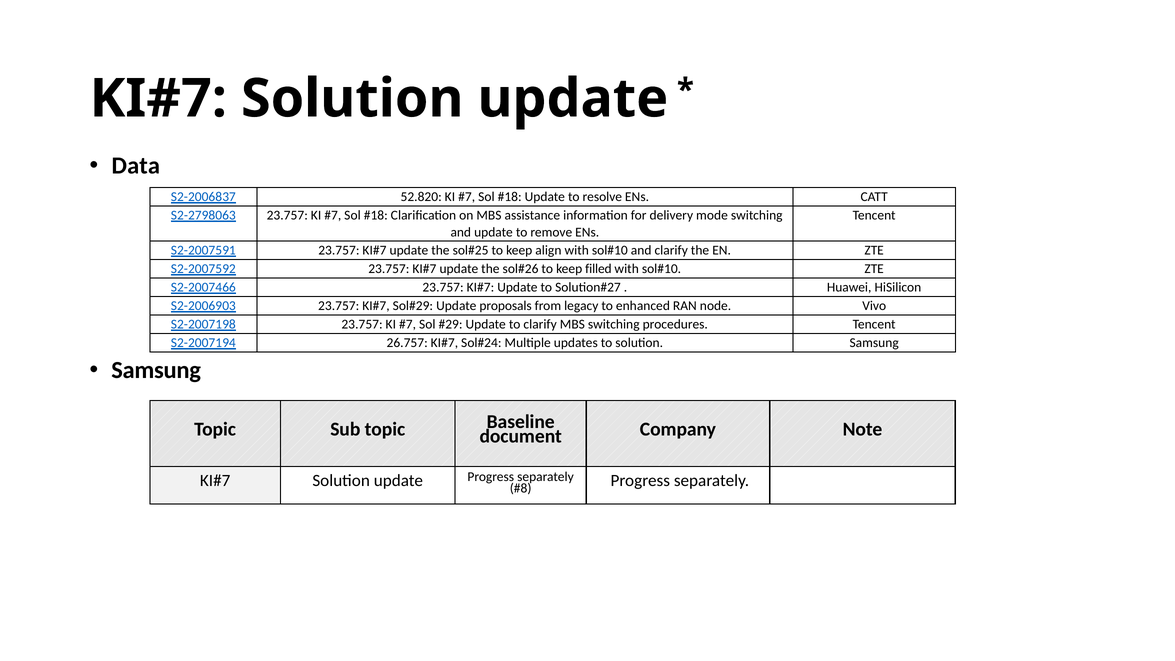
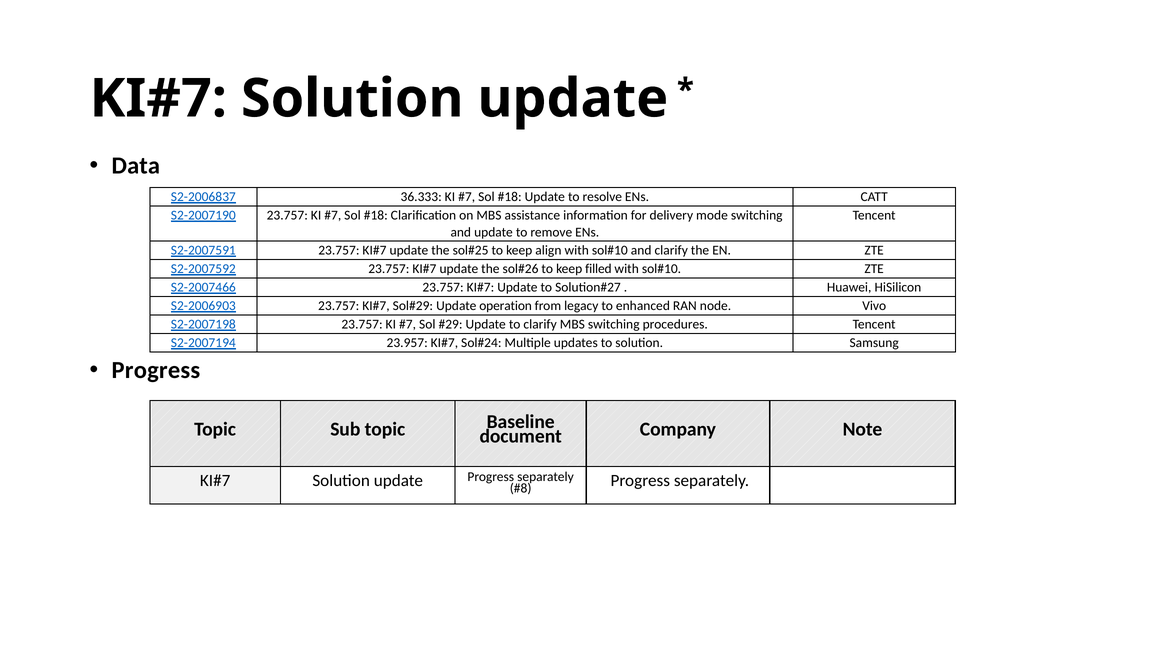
52.820: 52.820 -> 36.333
S2-2798063: S2-2798063 -> S2-2007190
proposals: proposals -> operation
26.757: 26.757 -> 23.957
Samsung at (156, 370): Samsung -> Progress
